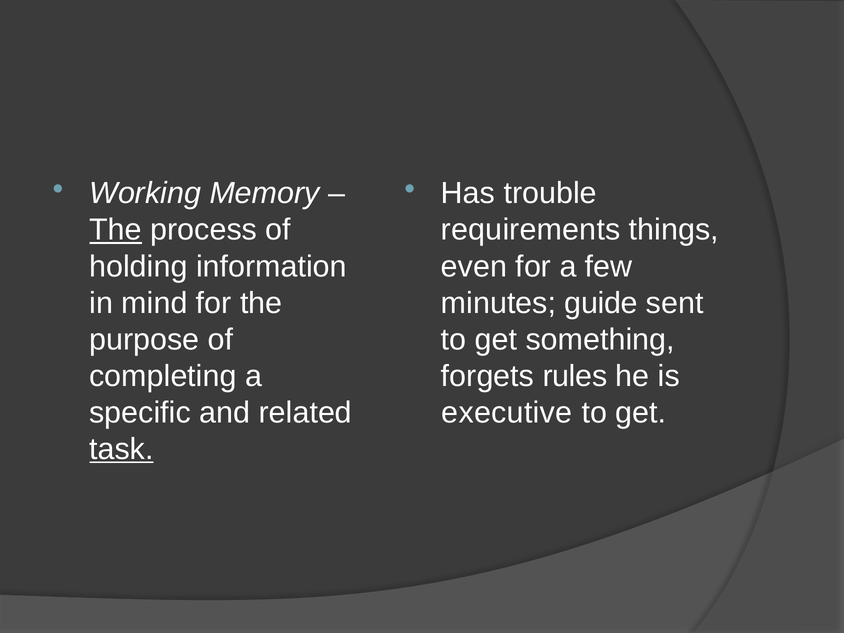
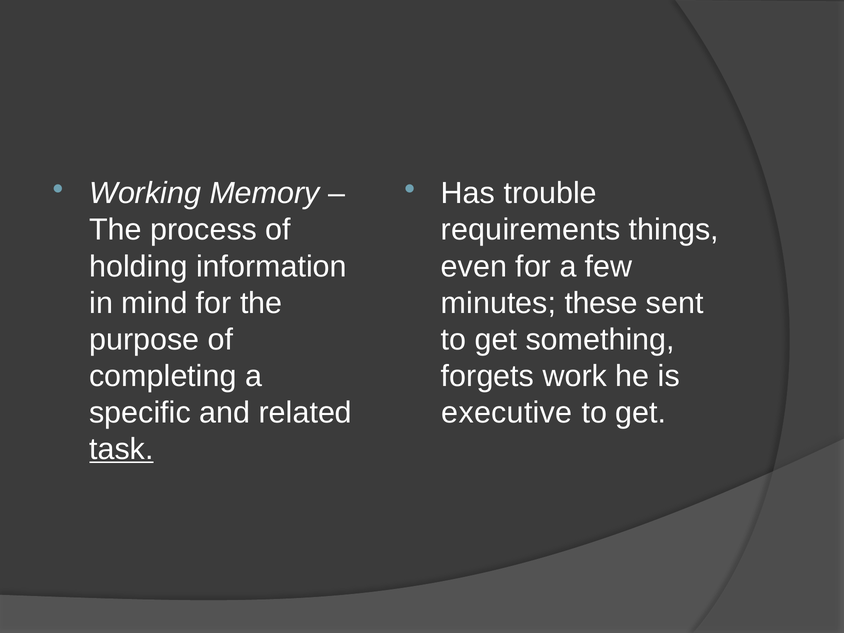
The at (116, 230) underline: present -> none
guide: guide -> these
rules: rules -> work
